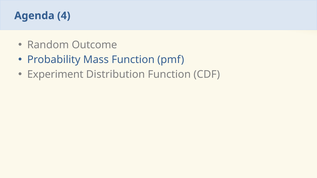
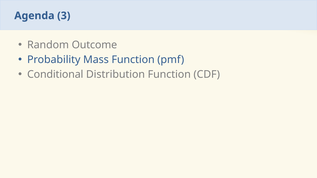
4: 4 -> 3
Experiment: Experiment -> Conditional
